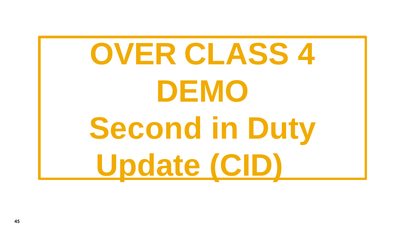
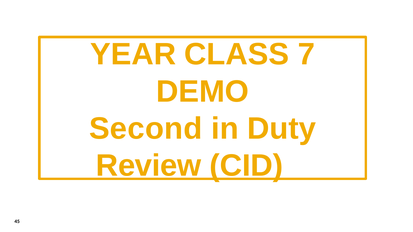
OVER: OVER -> YEAR
4: 4 -> 7
Update: Update -> Review
